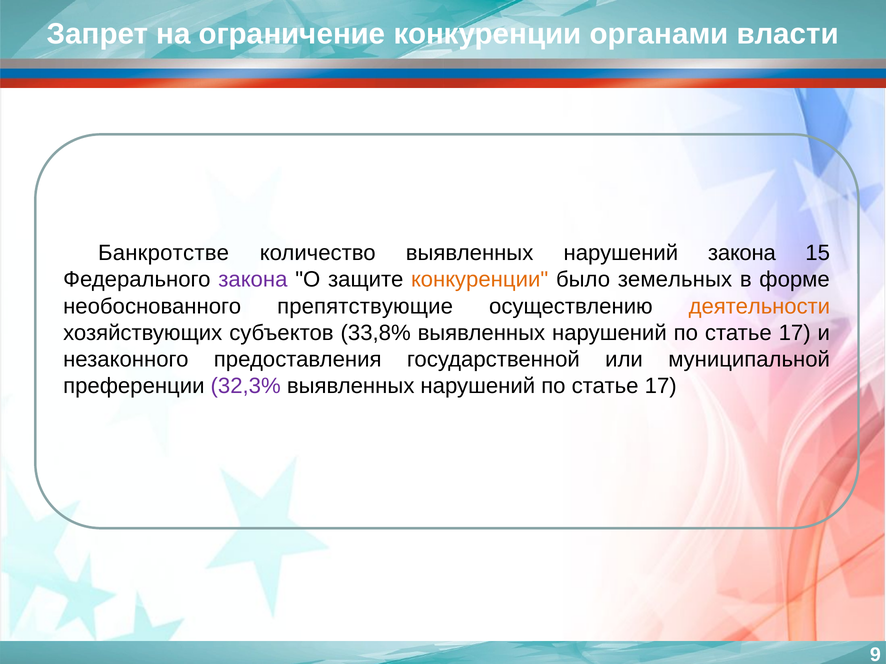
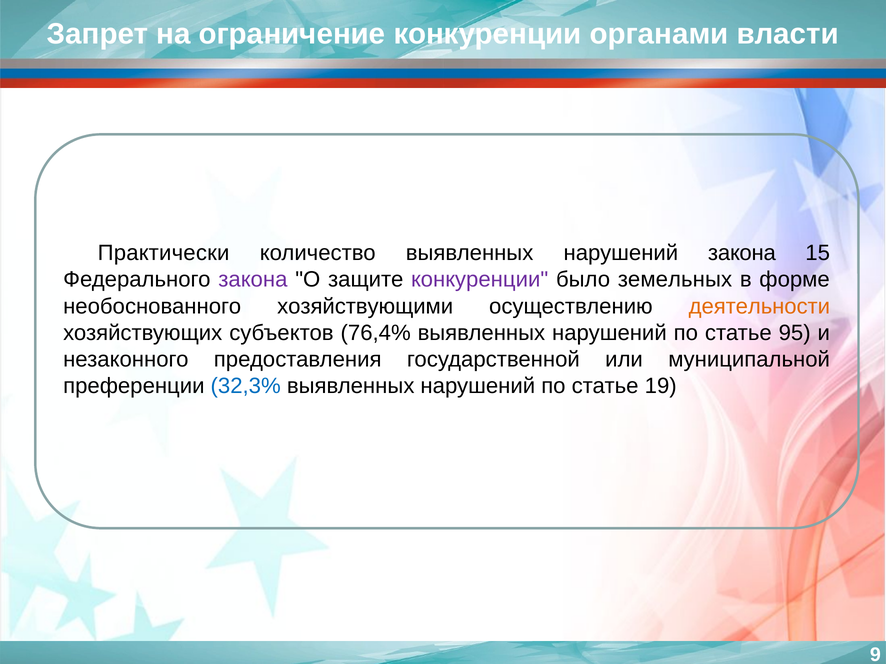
Банкротстве: Банкротстве -> Практически
конкуренции at (480, 280) colour: orange -> purple
препятствующие: препятствующие -> хозяйствующими
33,8%: 33,8% -> 76,4%
17 at (795, 333): 17 -> 95
32,3% colour: purple -> blue
17 at (661, 386): 17 -> 19
